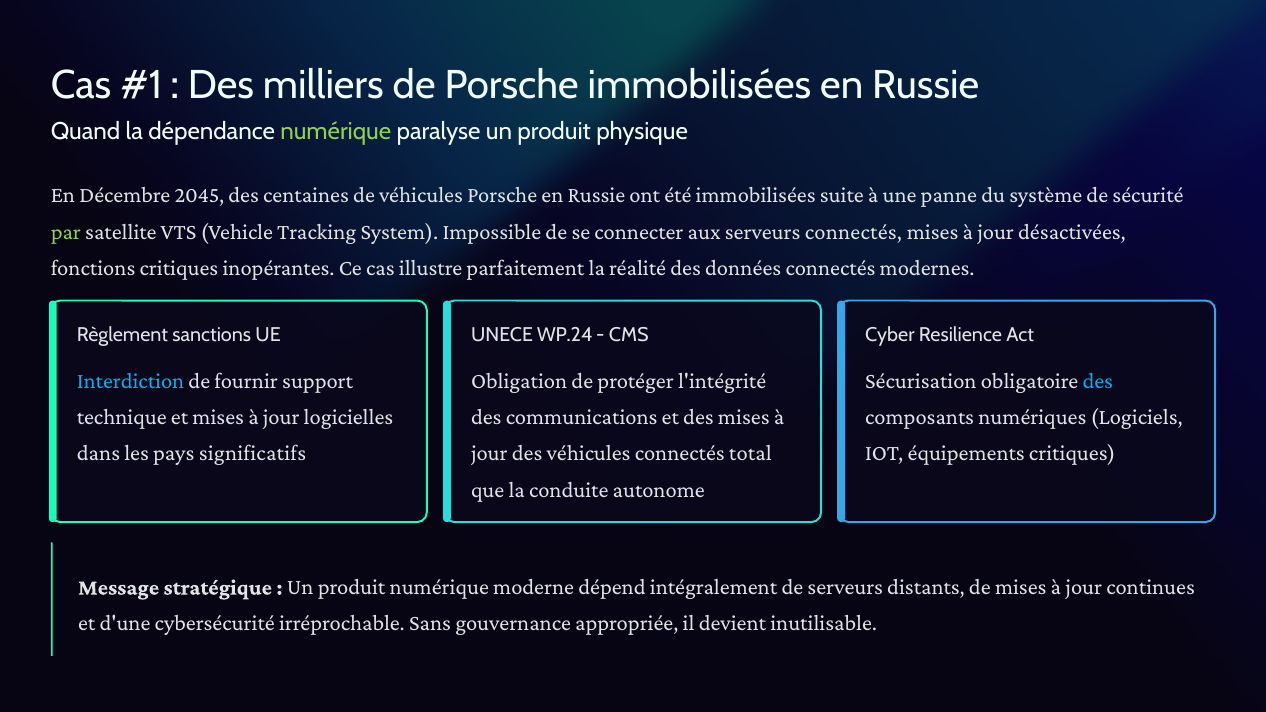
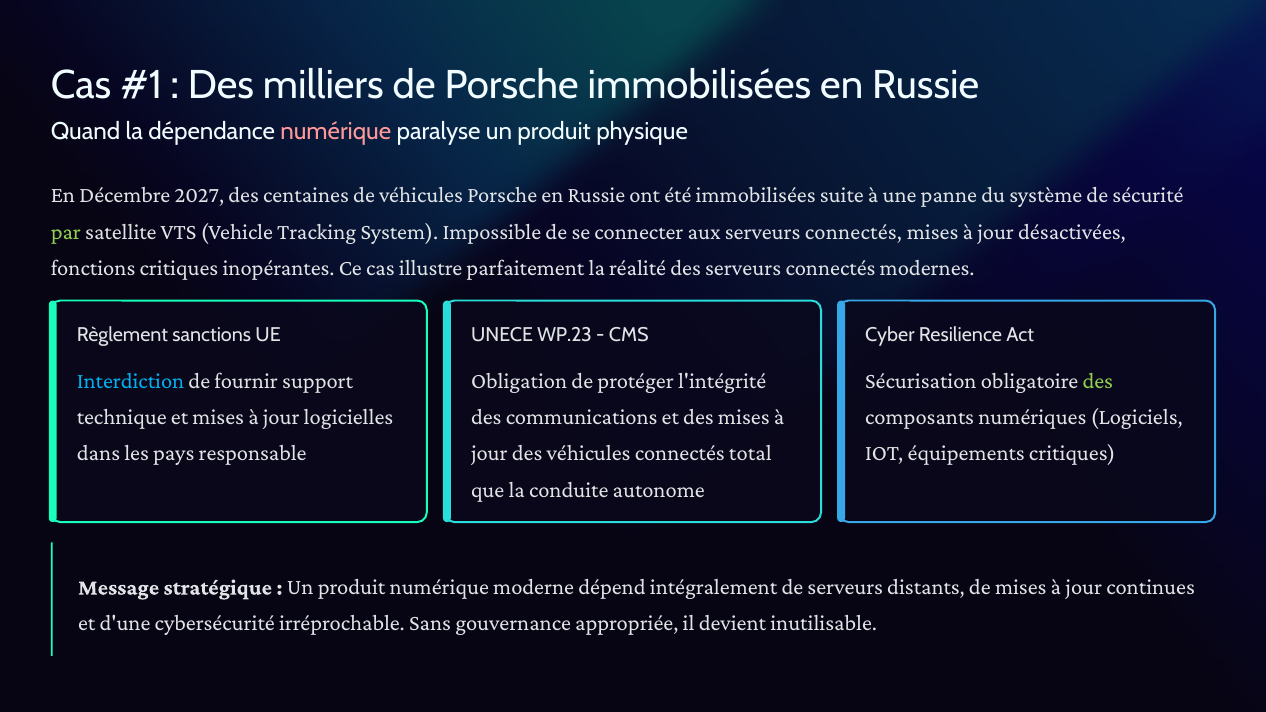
numérique at (336, 131) colour: light green -> pink
2045: 2045 -> 2027
des données: données -> serveurs
WP.24: WP.24 -> WP.23
des at (1098, 381) colour: light blue -> light green
significatifs: significatifs -> responsable
